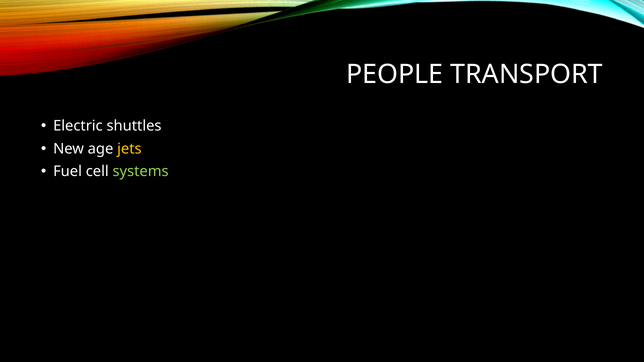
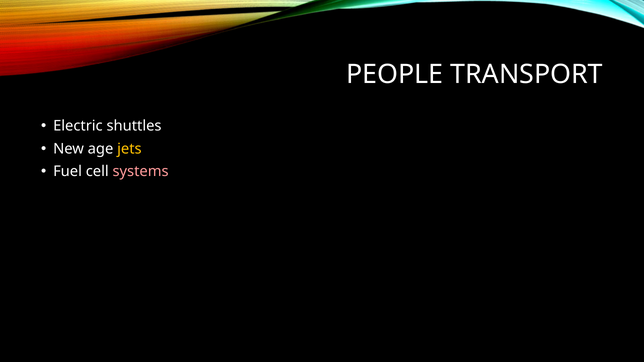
systems colour: light green -> pink
